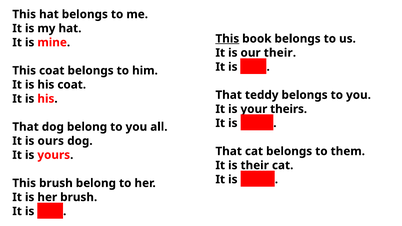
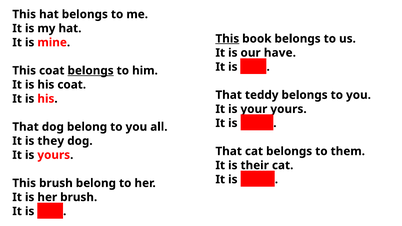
their at (280, 53): their -> have
belongs at (91, 71) underline: none -> present
theirs at (289, 109): theirs -> yours
ours at (51, 141): ours -> they
